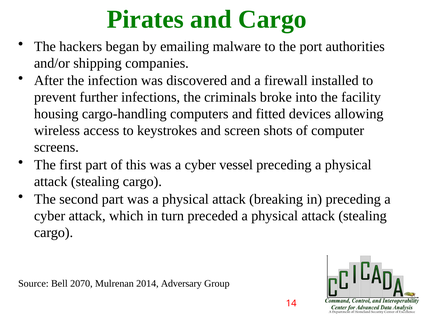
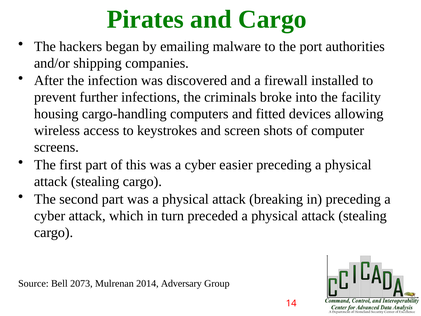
vessel: vessel -> easier
2070: 2070 -> 2073
